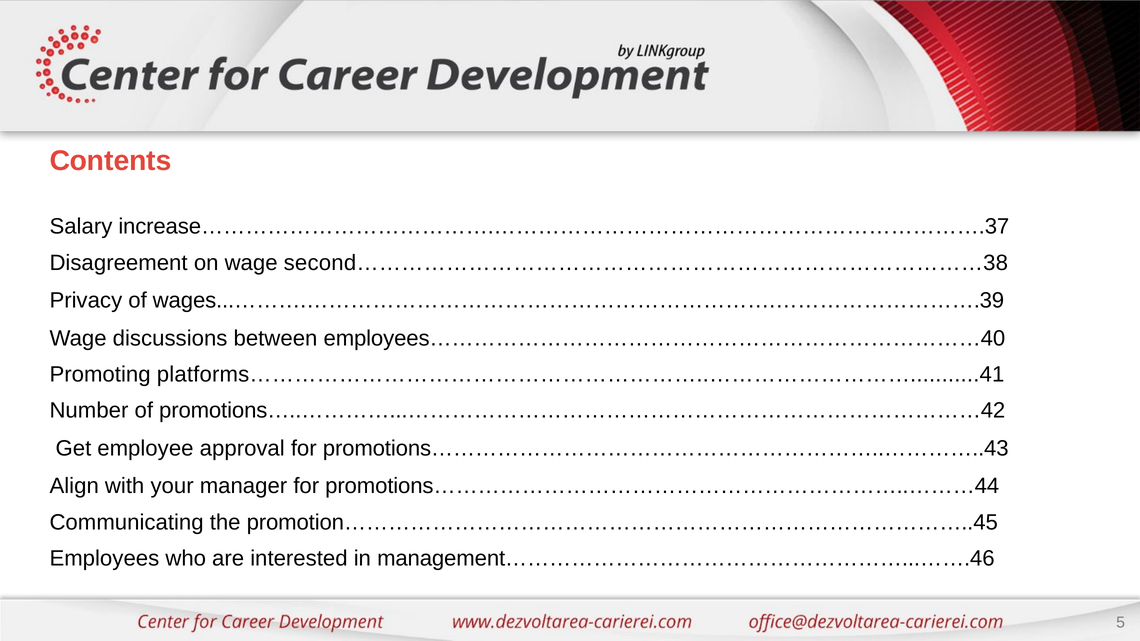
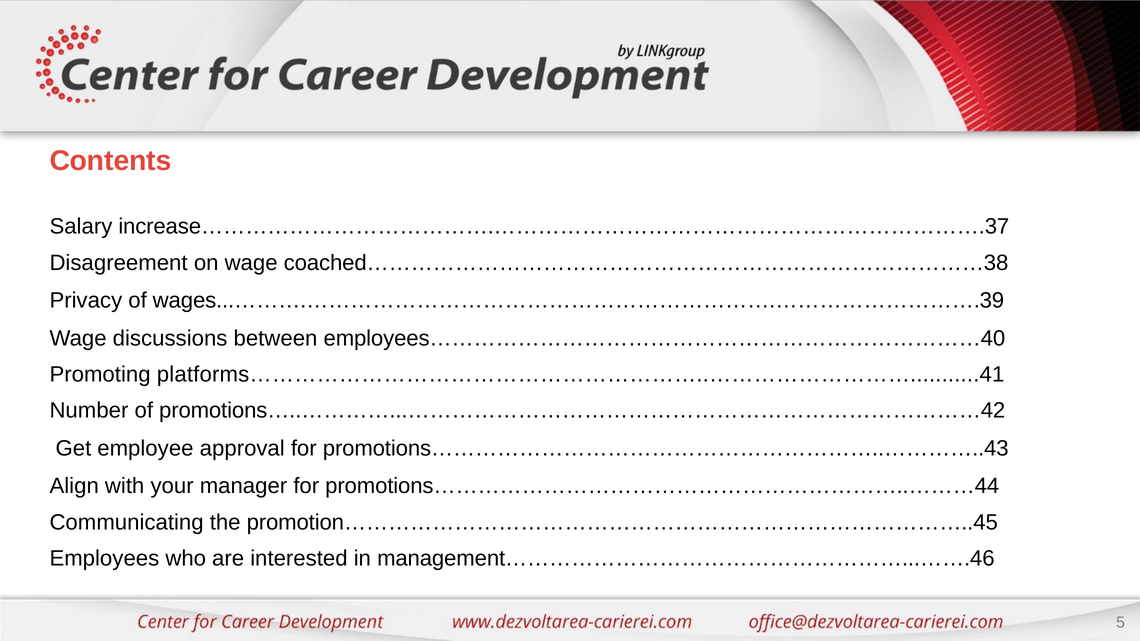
second…………………………………………………………………………38: second…………………………………………………………………………38 -> coached…………………………………………………………………………38
